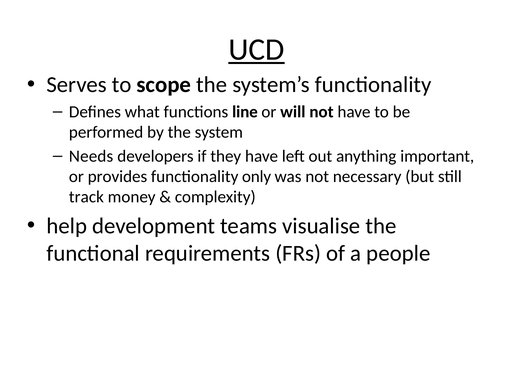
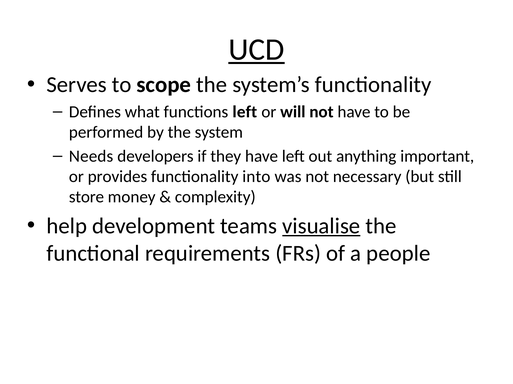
functions line: line -> left
only: only -> into
track: track -> store
visualise underline: none -> present
